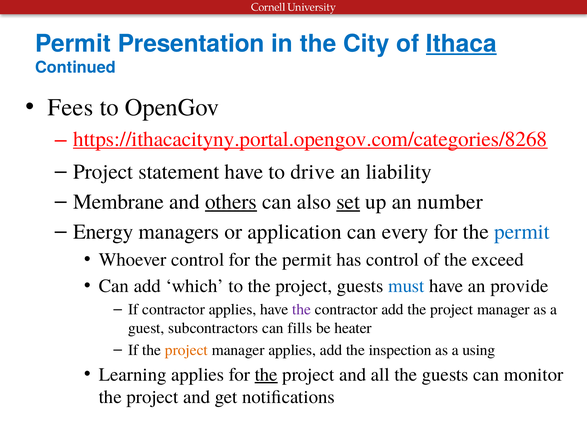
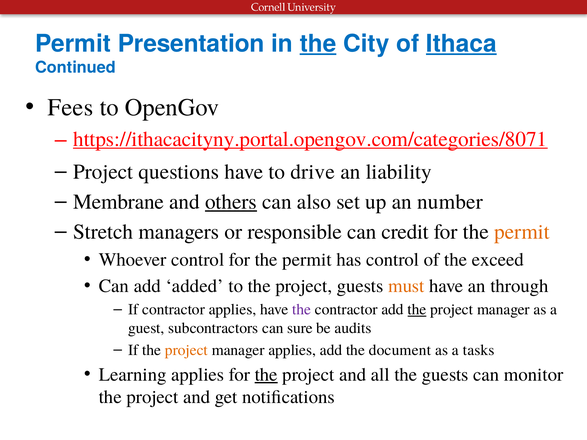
the at (318, 44) underline: none -> present
https://ithacacityny.portal.opengov.com/categories/8268: https://ithacacityny.portal.opengov.com/categories/8268 -> https://ithacacityny.portal.opengov.com/categories/8071
statement: statement -> questions
set underline: present -> none
Energy: Energy -> Stretch
application: application -> responsible
every: every -> credit
permit at (522, 232) colour: blue -> orange
which: which -> added
must colour: blue -> orange
provide: provide -> through
the at (417, 310) underline: none -> present
fills: fills -> sure
heater: heater -> audits
inspection: inspection -> document
using: using -> tasks
